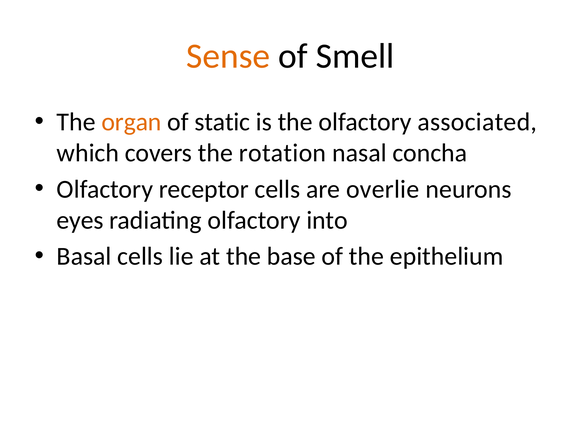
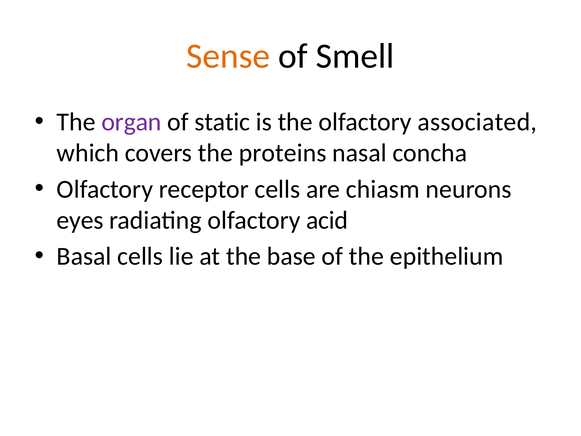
organ colour: orange -> purple
rotation: rotation -> proteins
overlie: overlie -> chiasm
into: into -> acid
